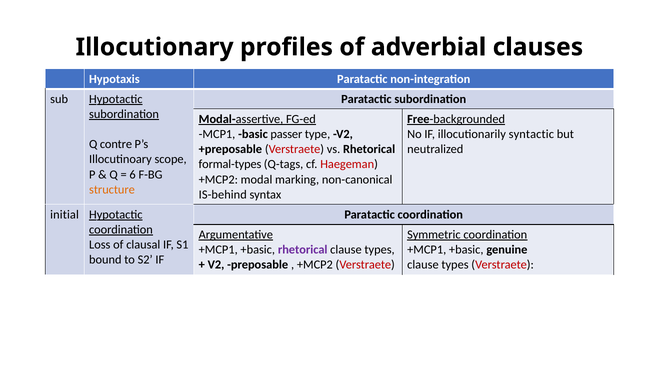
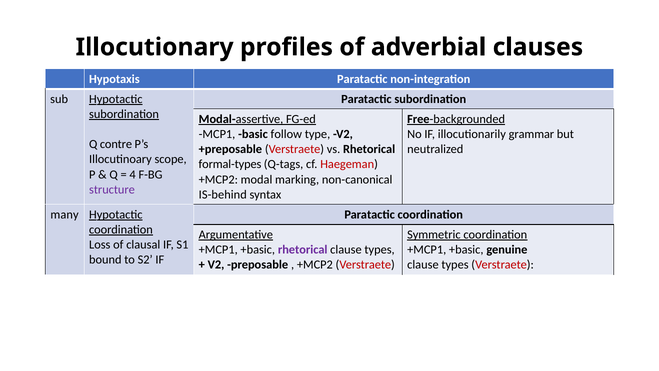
passer: passer -> follow
syntactic: syntactic -> grammar
6: 6 -> 4
structure colour: orange -> purple
initial: initial -> many
